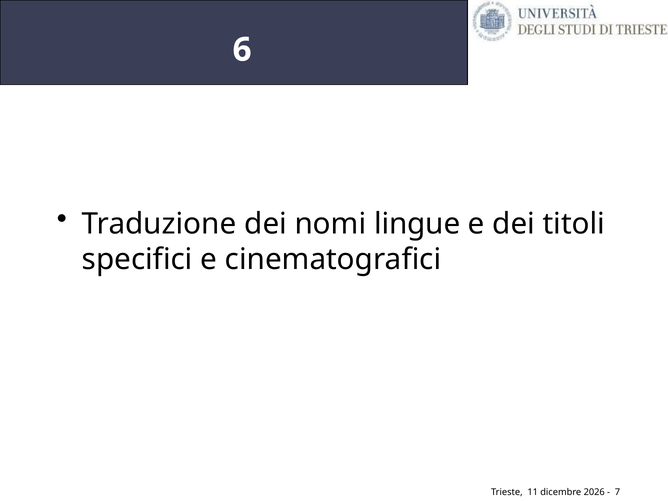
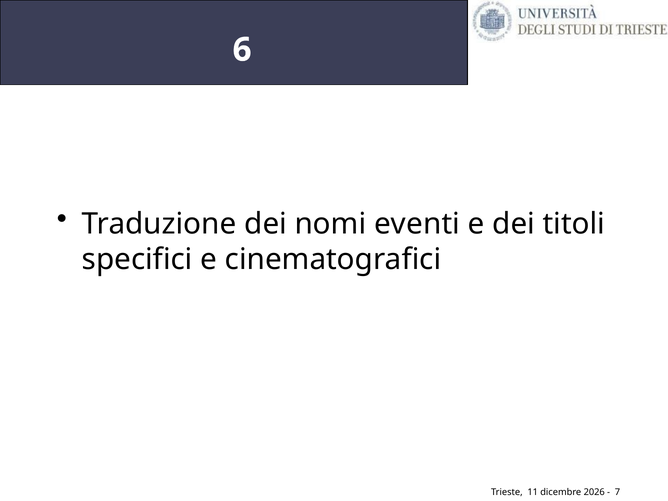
lingue: lingue -> eventi
